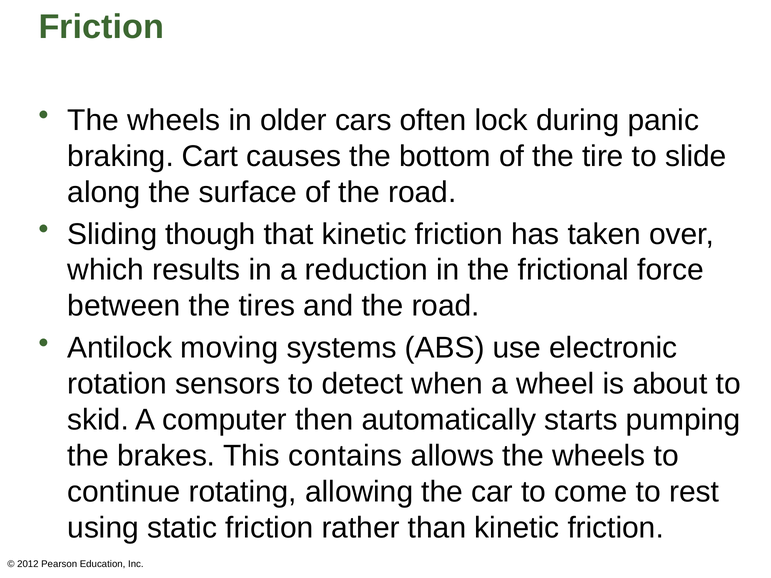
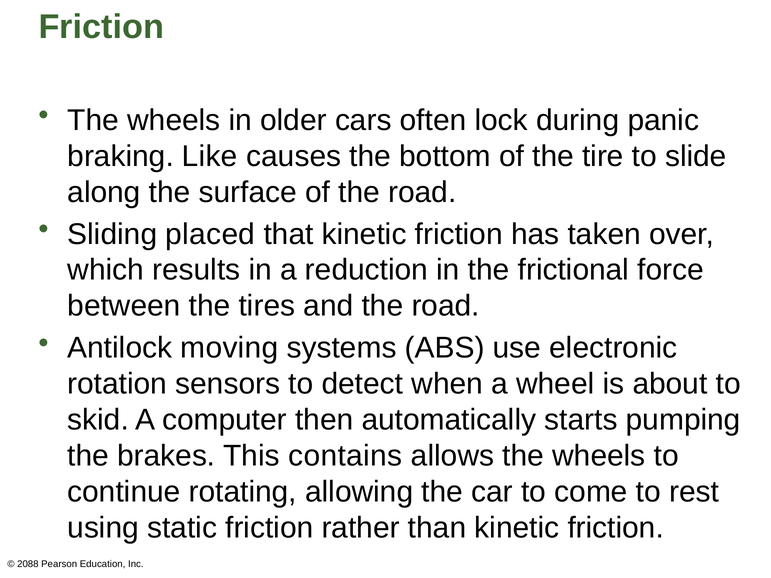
Cart: Cart -> Like
though: though -> placed
2012: 2012 -> 2088
